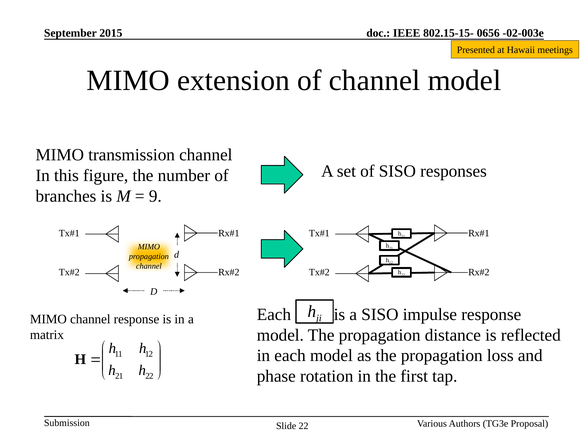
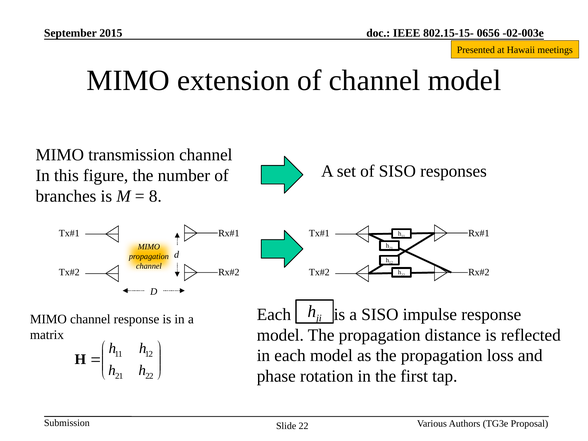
9: 9 -> 8
